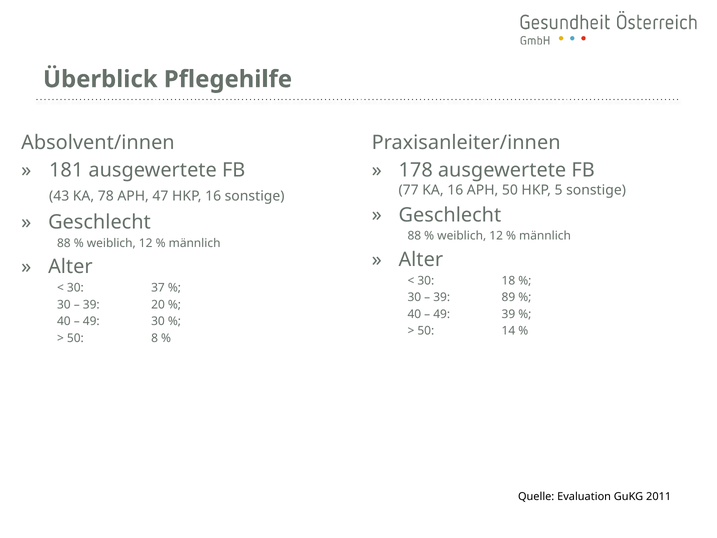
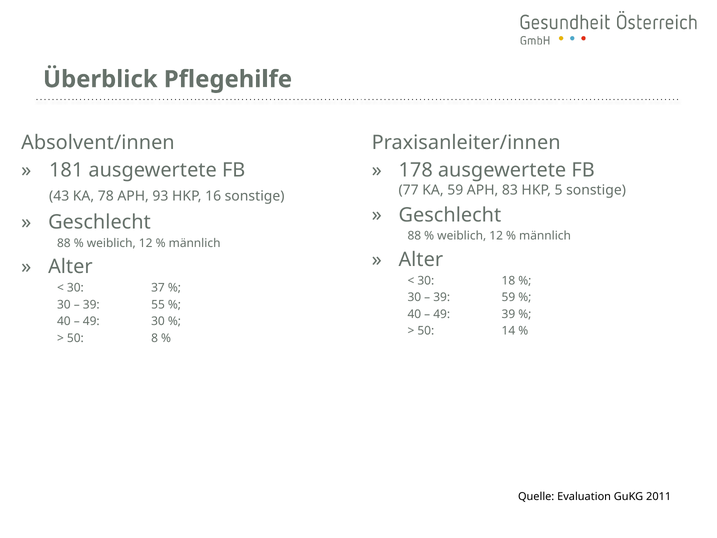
KA 16: 16 -> 59
APH 50: 50 -> 83
47: 47 -> 93
39 89: 89 -> 59
20: 20 -> 55
